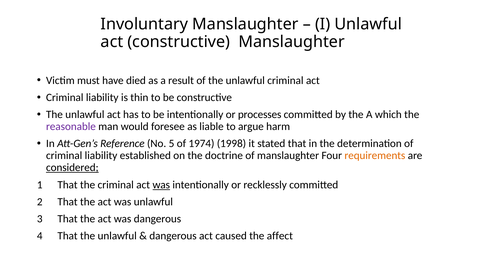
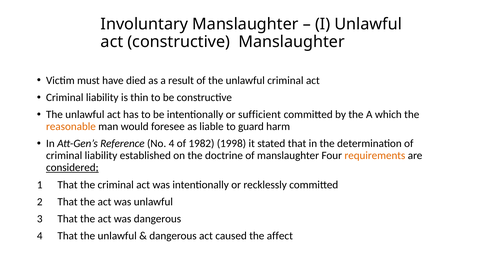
processes: processes -> sufficient
reasonable colour: purple -> orange
argue: argue -> guard
No 5: 5 -> 4
1974: 1974 -> 1982
was at (161, 185) underline: present -> none
